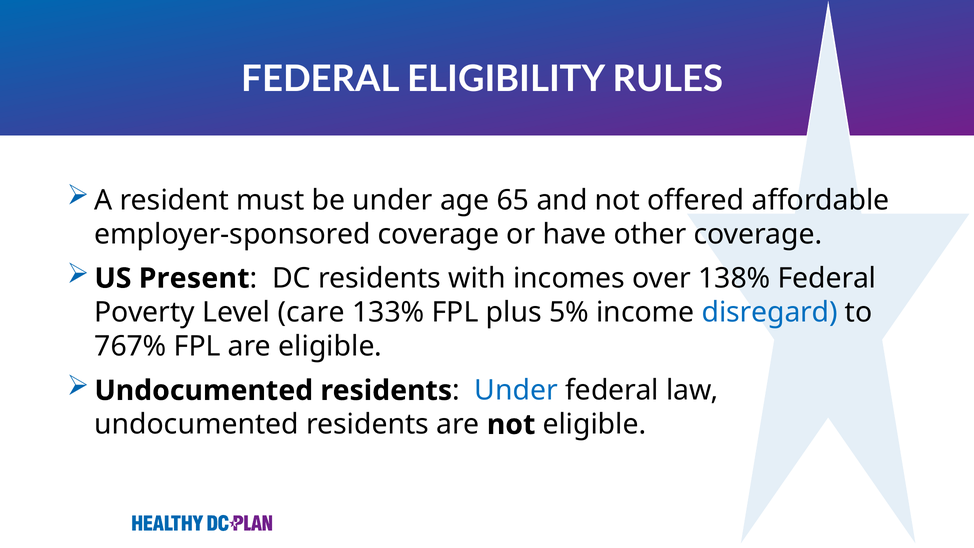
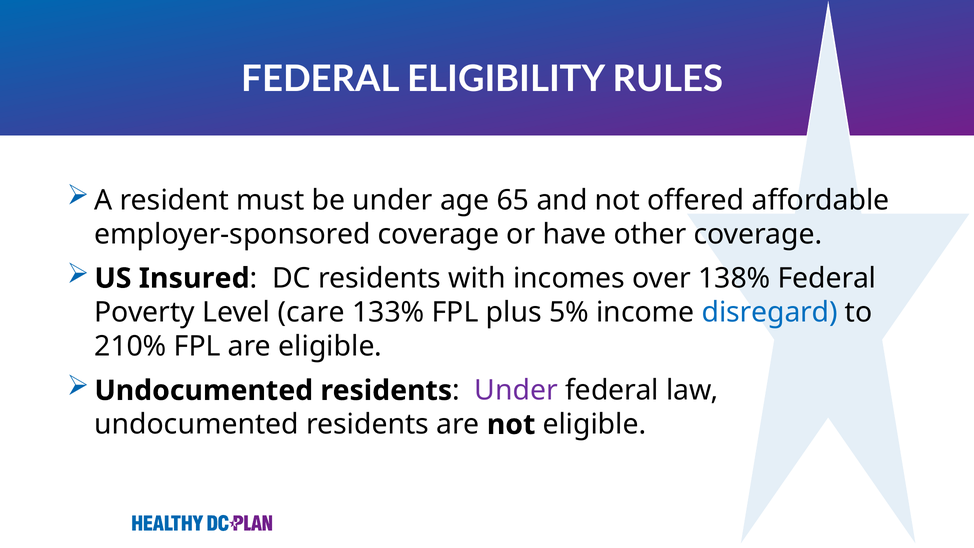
Present: Present -> Insured
767%: 767% -> 210%
Under at (516, 390) colour: blue -> purple
